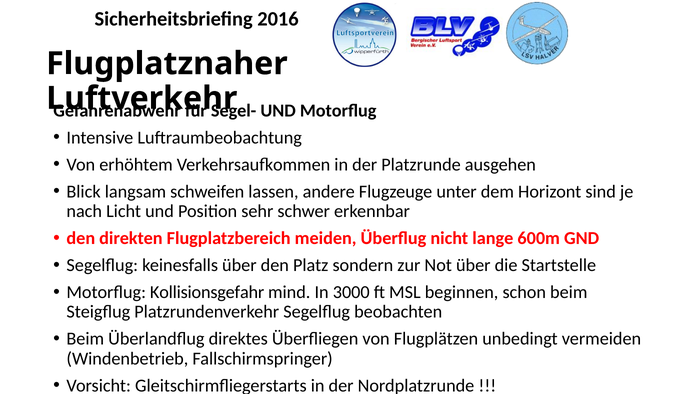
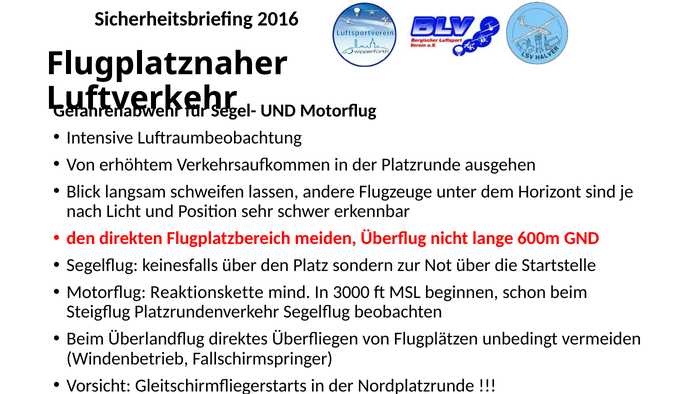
Kollisionsgefahr: Kollisionsgefahr -> Reaktionskette
